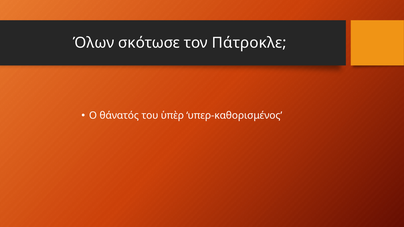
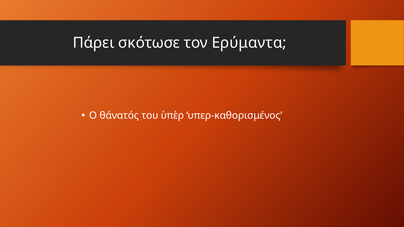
Όλων: Όλων -> Πάρει
Πάτροκλε: Πάτροκλε -> Ερύμαντα
